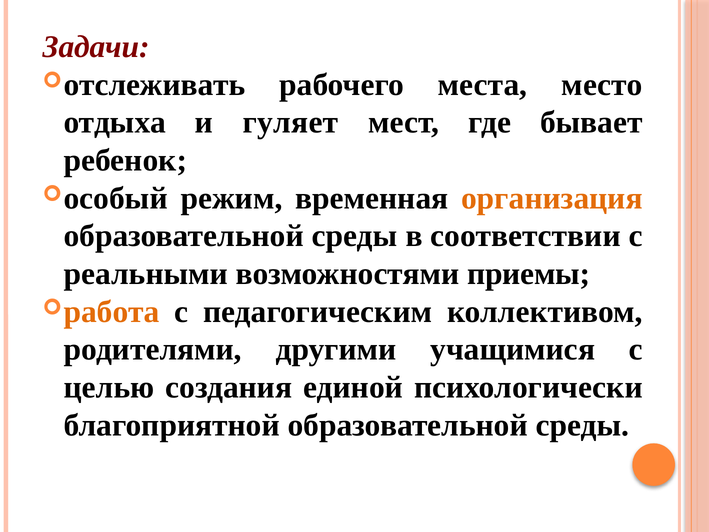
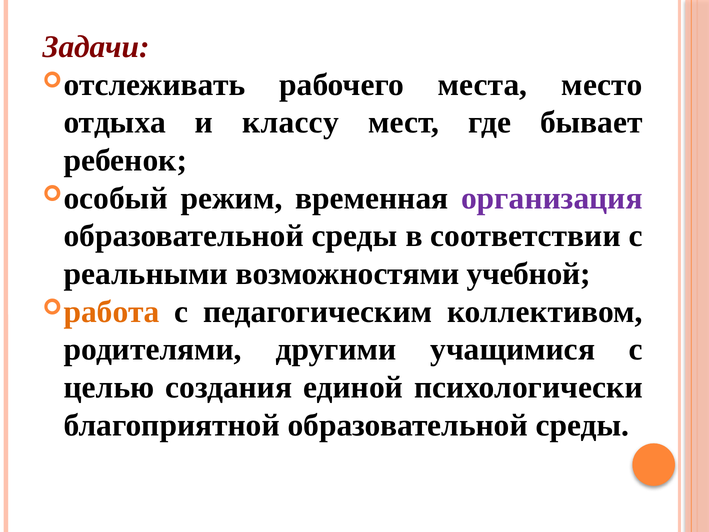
гуляет: гуляет -> классу
организация colour: orange -> purple
приемы: приемы -> учебной
